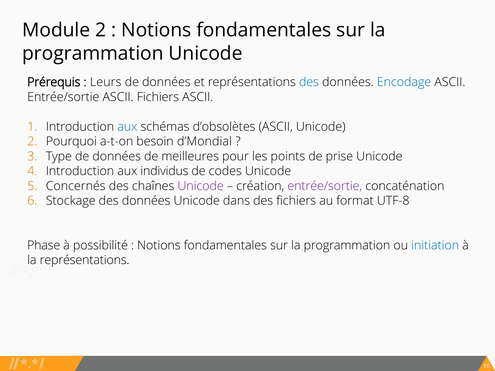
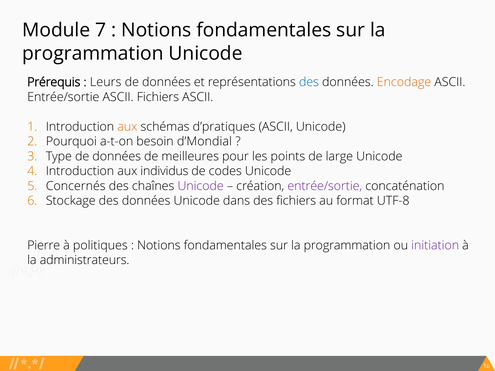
Module 2: 2 -> 7
Encodage colour: blue -> orange
aux at (127, 127) colour: blue -> orange
d’obsolètes: d’obsolètes -> d’pratiques
prise: prise -> large
Phase: Phase -> Pierre
possibilité: possibilité -> politiques
initiation colour: blue -> purple
la représentations: représentations -> administrateurs
